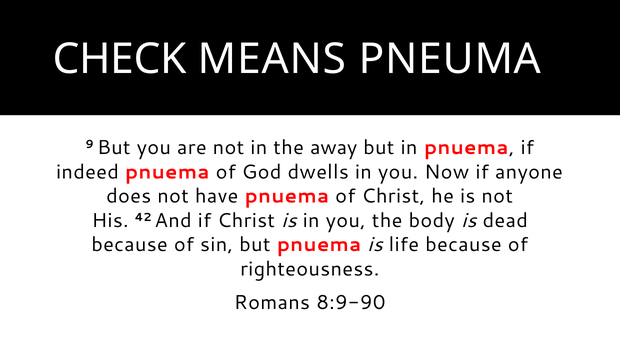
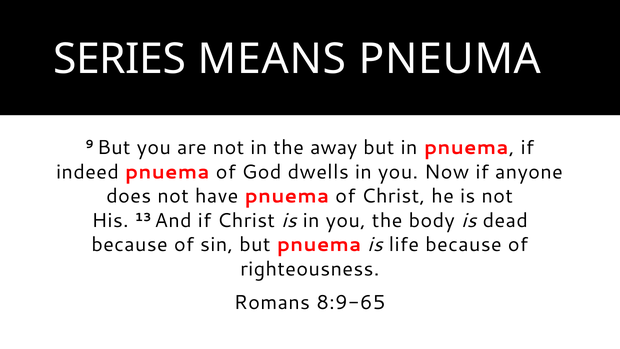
CHECK: CHECK -> SERIES
42: 42 -> 13
8:9-90: 8:9-90 -> 8:9-65
